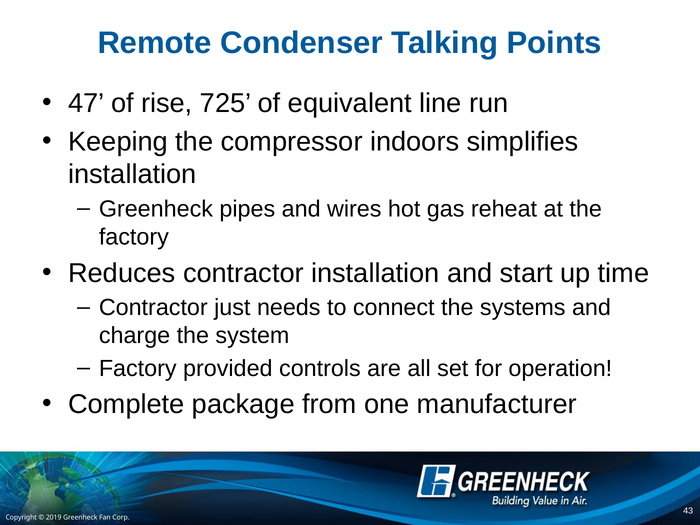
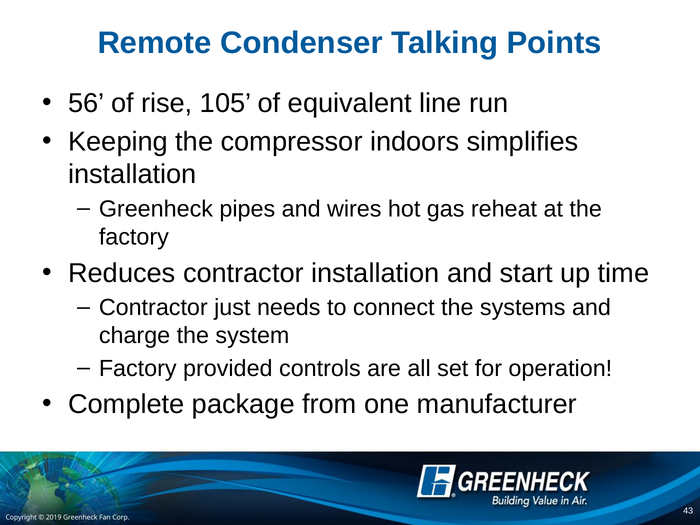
47: 47 -> 56
725: 725 -> 105
